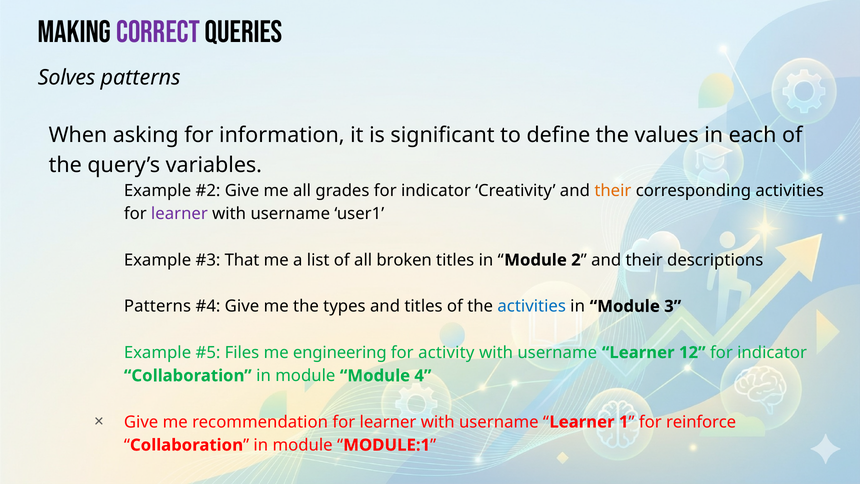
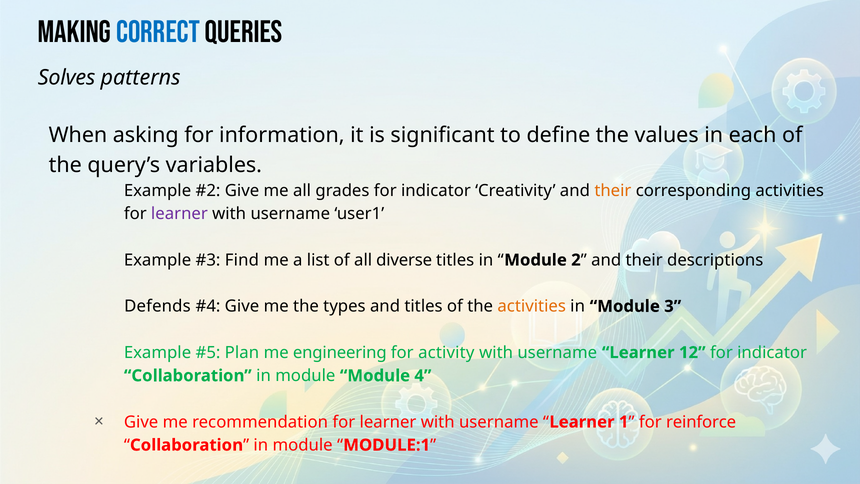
correct colour: purple -> blue
That: That -> Find
broken: broken -> diverse
Patterns at (157, 306): Patterns -> Defends
activities at (532, 306) colour: blue -> orange
Files: Files -> Plan
